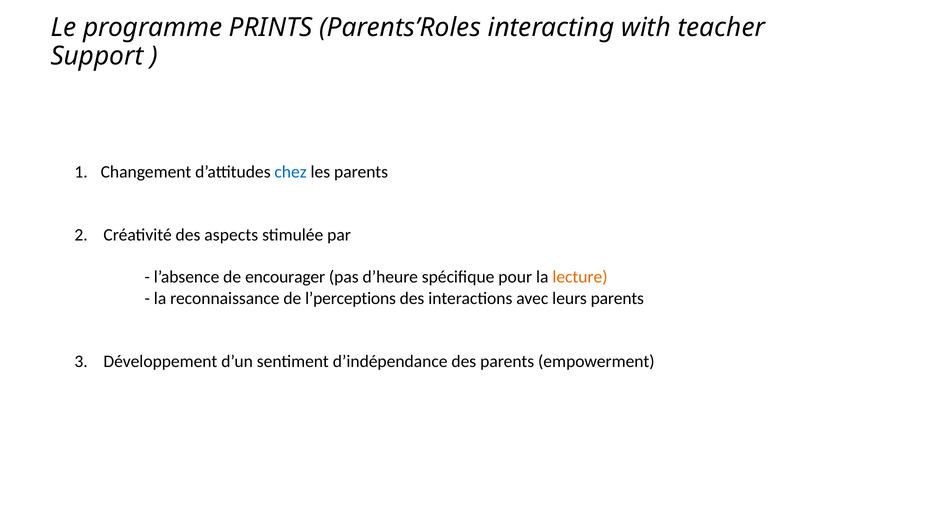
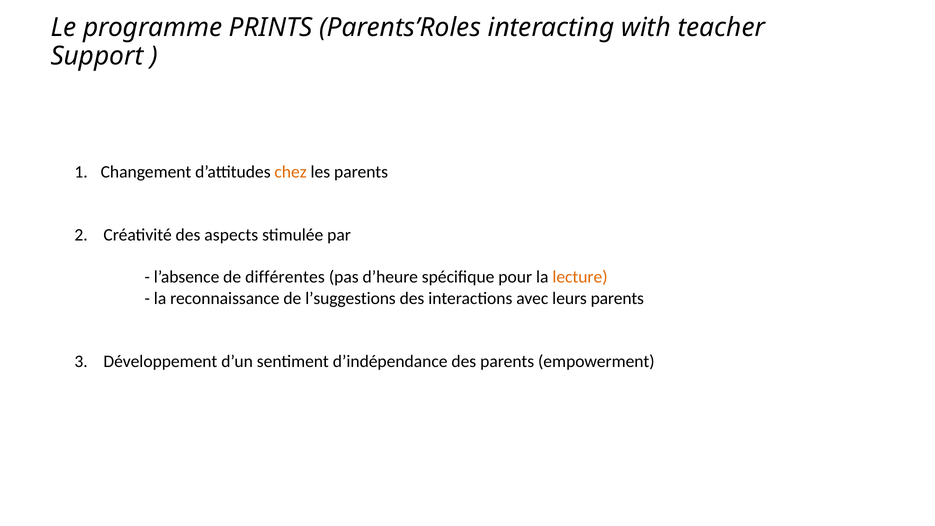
chez colour: blue -> orange
encourager: encourager -> différentes
l’perceptions: l’perceptions -> l’suggestions
